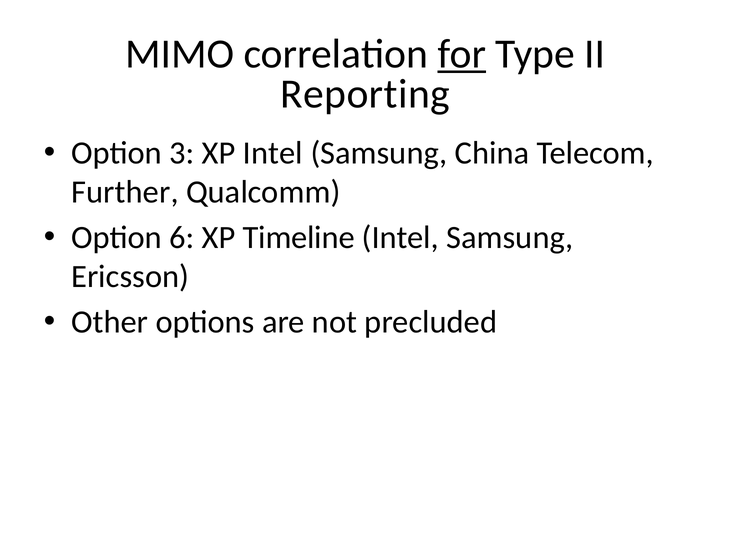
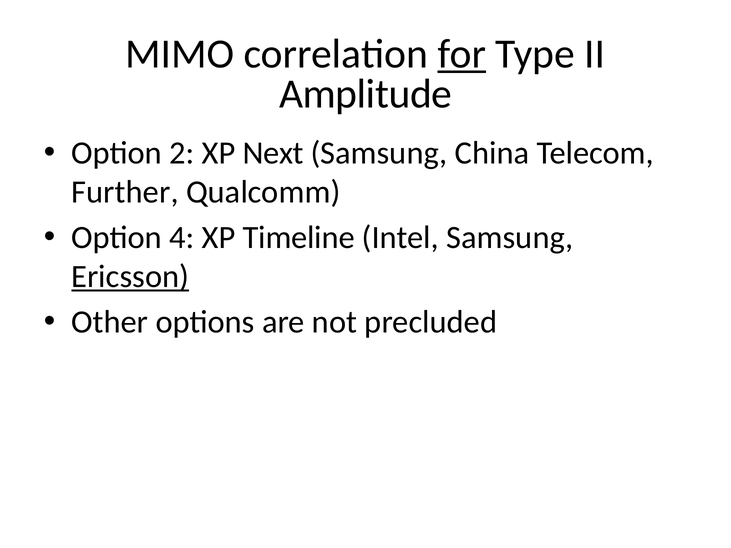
Reporting: Reporting -> Amplitude
3: 3 -> 2
XP Intel: Intel -> Next
6: 6 -> 4
Ericsson underline: none -> present
